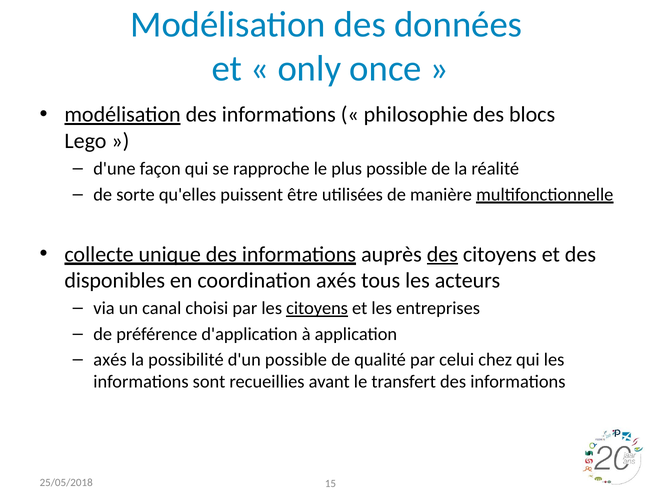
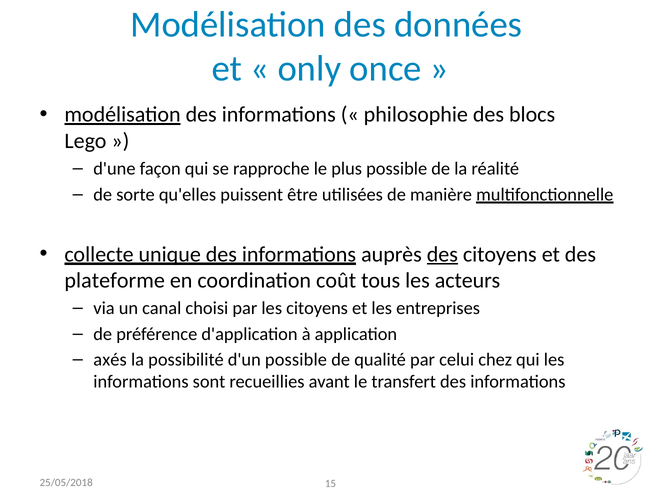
disponibles: disponibles -> plateforme
coordination axés: axés -> coût
citoyens at (317, 308) underline: present -> none
